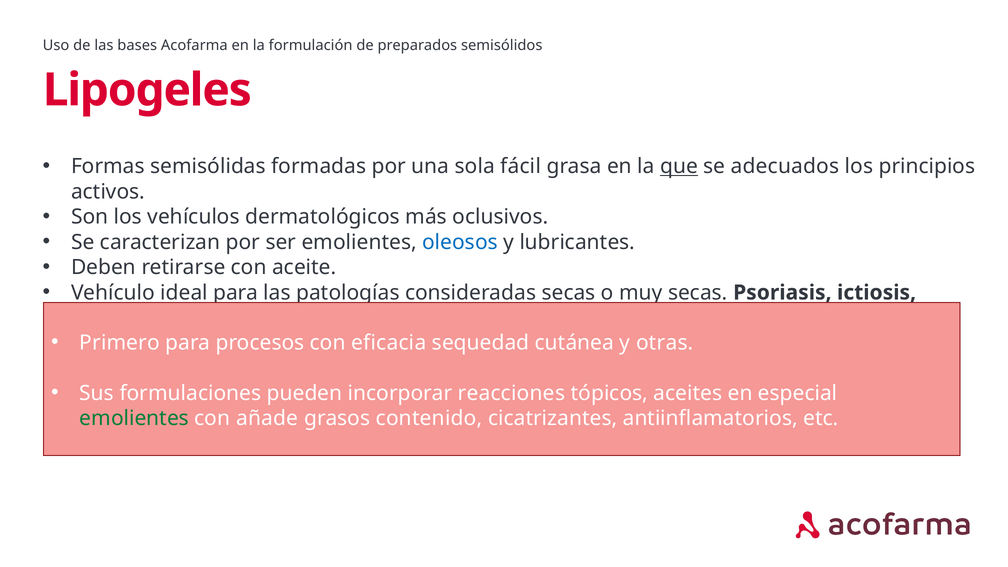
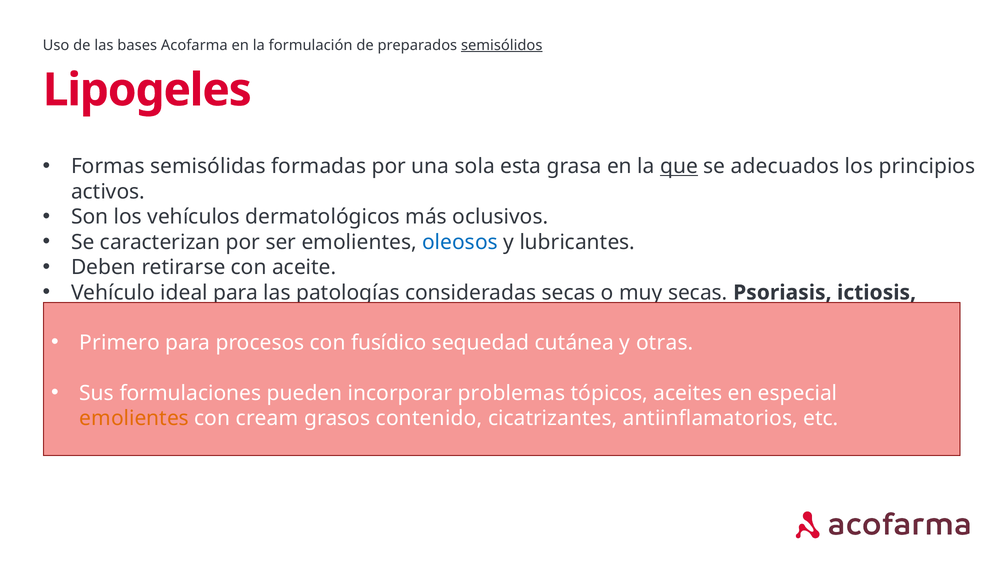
semisólidos underline: none -> present
fácil: fácil -> esta
eficacia: eficacia -> fusídico
reacciones: reacciones -> problemas
emolientes at (134, 418) colour: green -> orange
añade: añade -> cream
